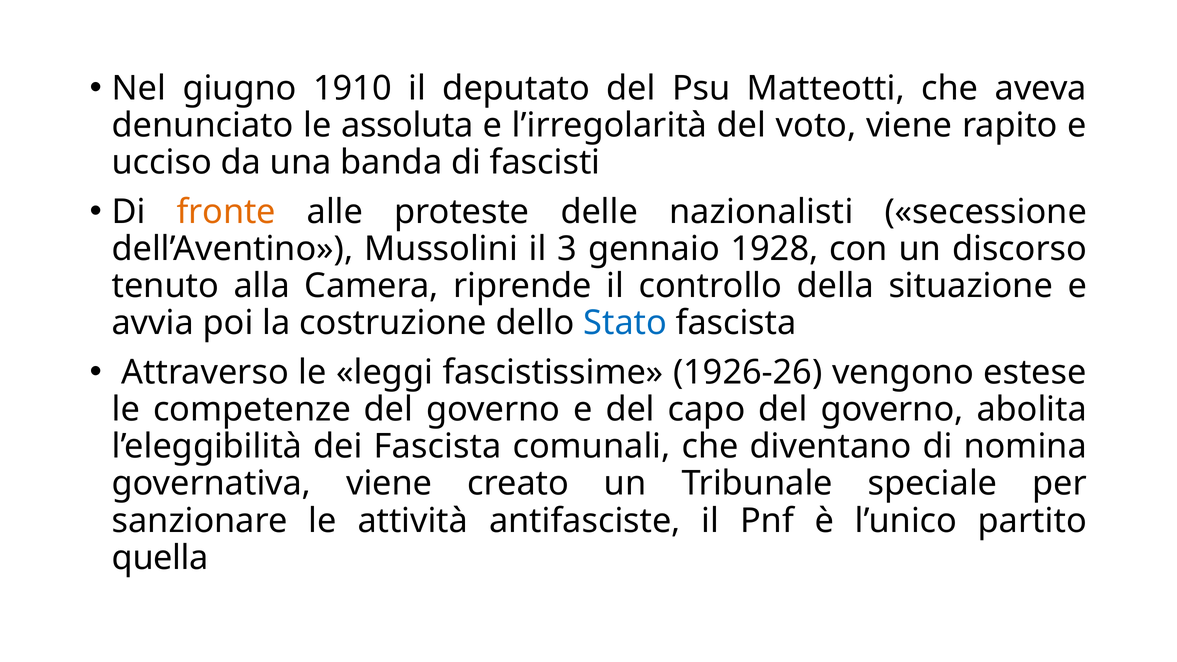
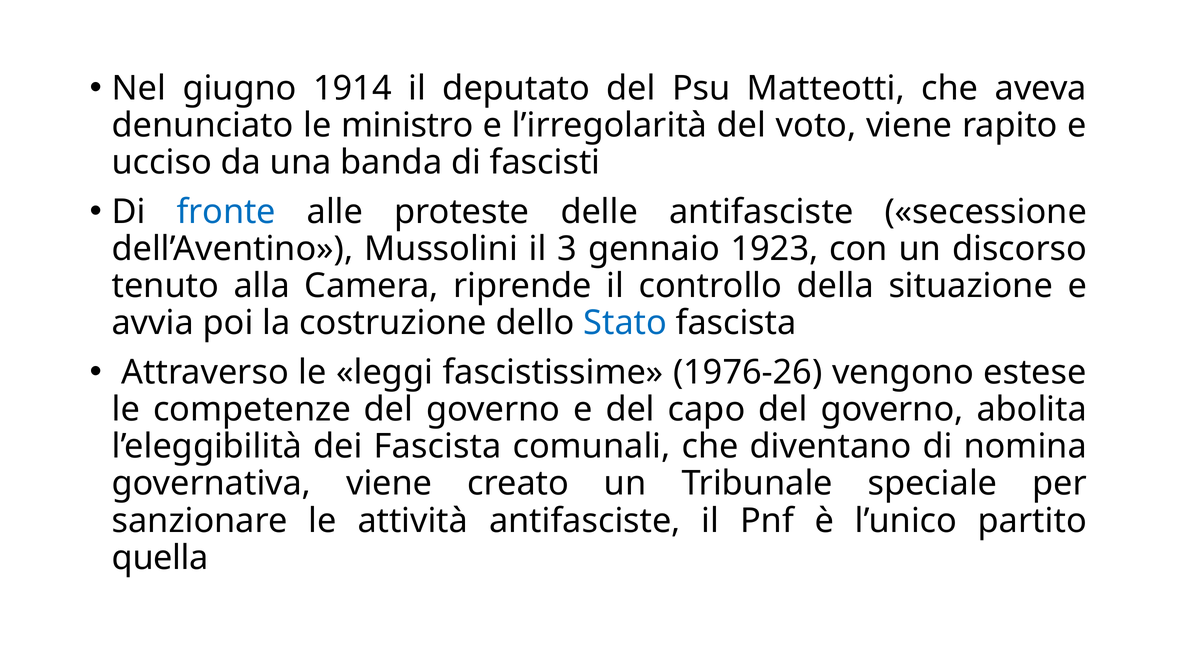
1910: 1910 -> 1914
assoluta: assoluta -> ministro
fronte colour: orange -> blue
delle nazionalisti: nazionalisti -> antifasciste
1928: 1928 -> 1923
1926-26: 1926-26 -> 1976-26
